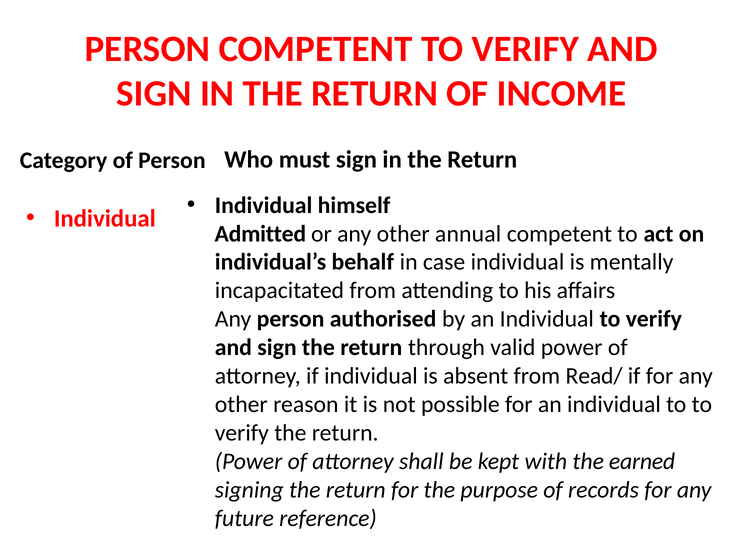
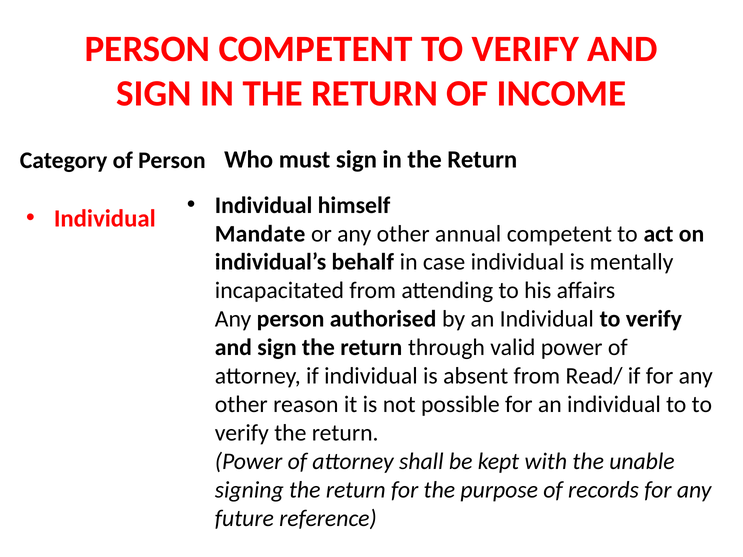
Admitted: Admitted -> Mandate
earned: earned -> unable
